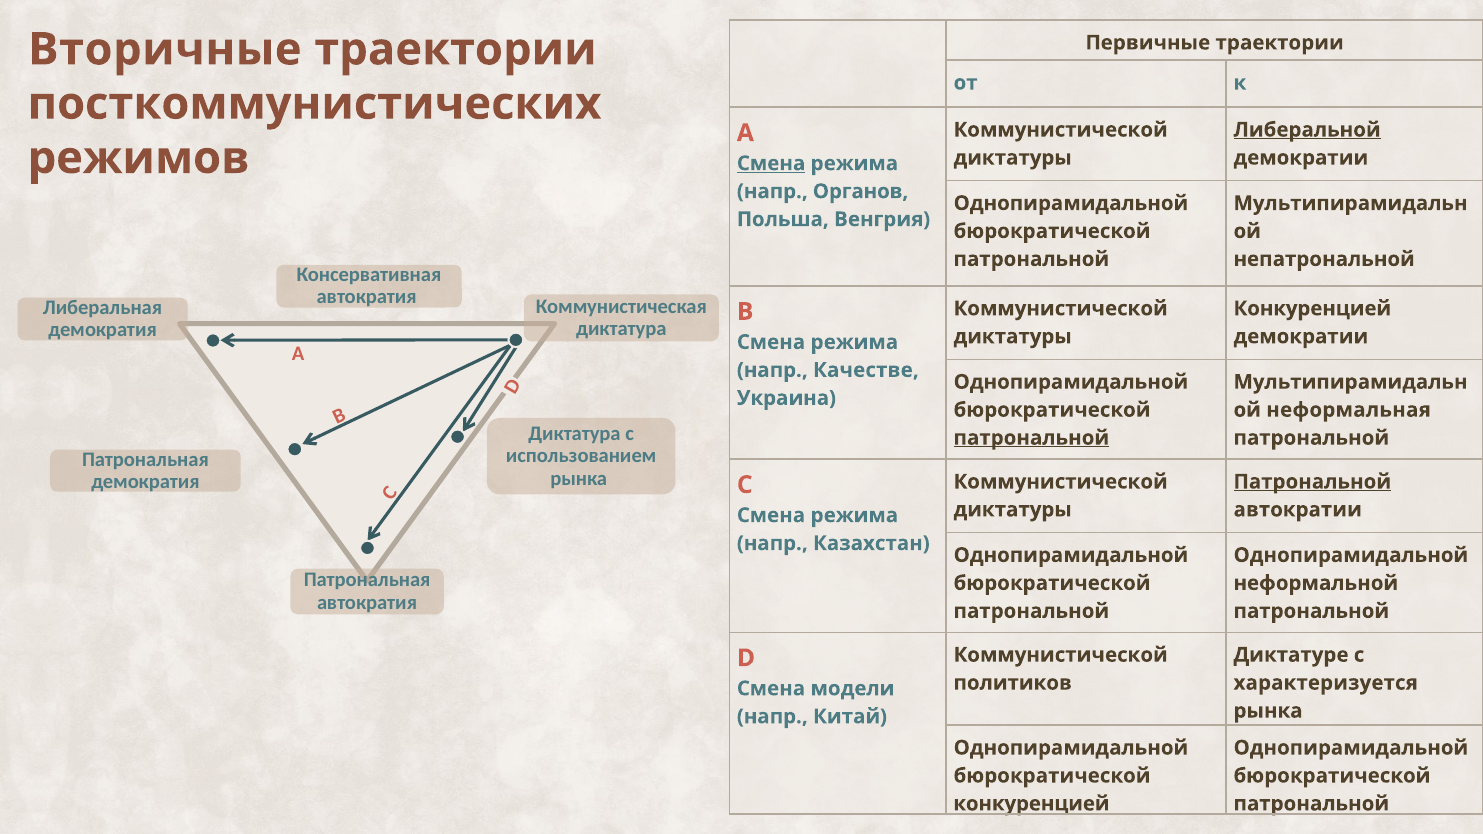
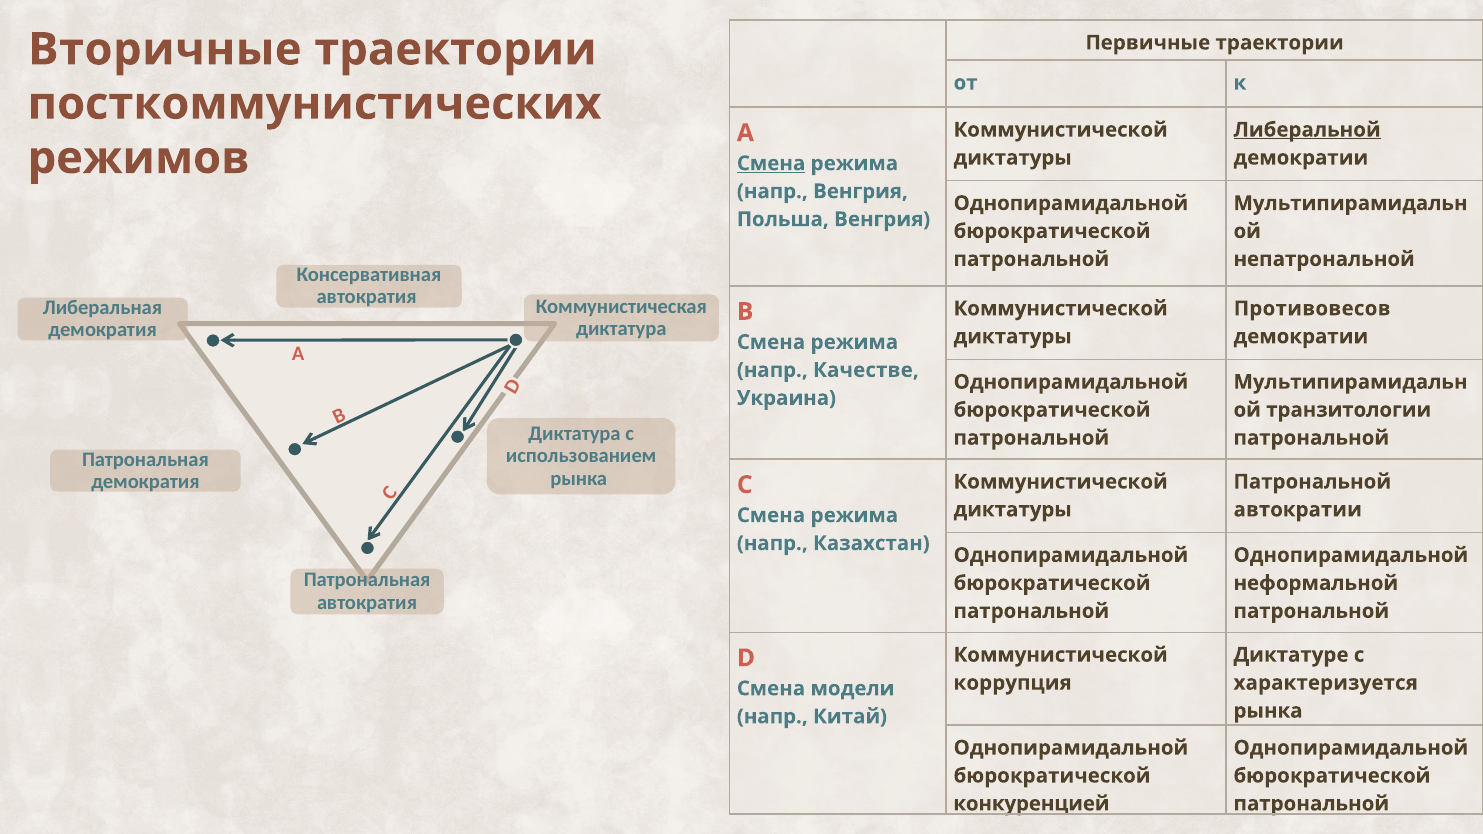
напр Органов: Органов -> Венгрия
Конкуренцией at (1312, 309): Конкуренцией -> Противовесов
неформальная: неформальная -> транзитологии
патрональной at (1031, 438) underline: present -> none
Патрональной at (1312, 482) underline: present -> none
политиков: политиков -> коррупция
